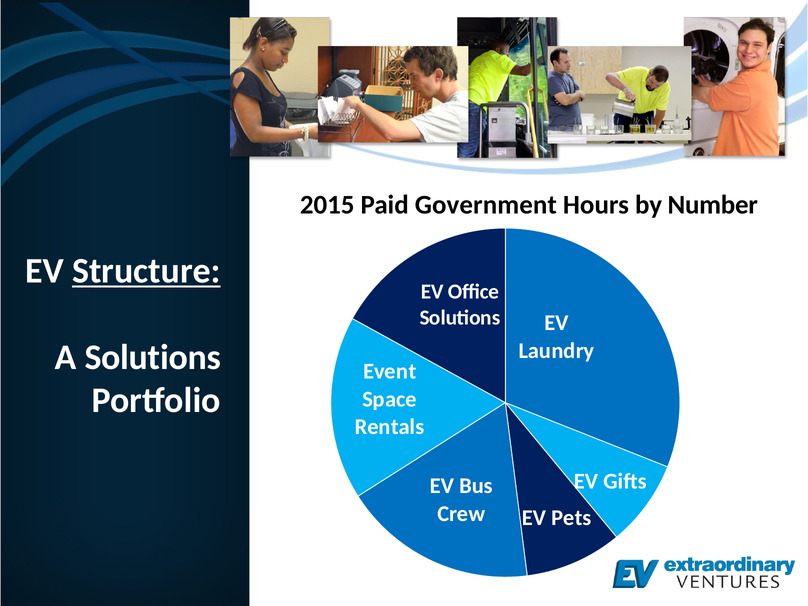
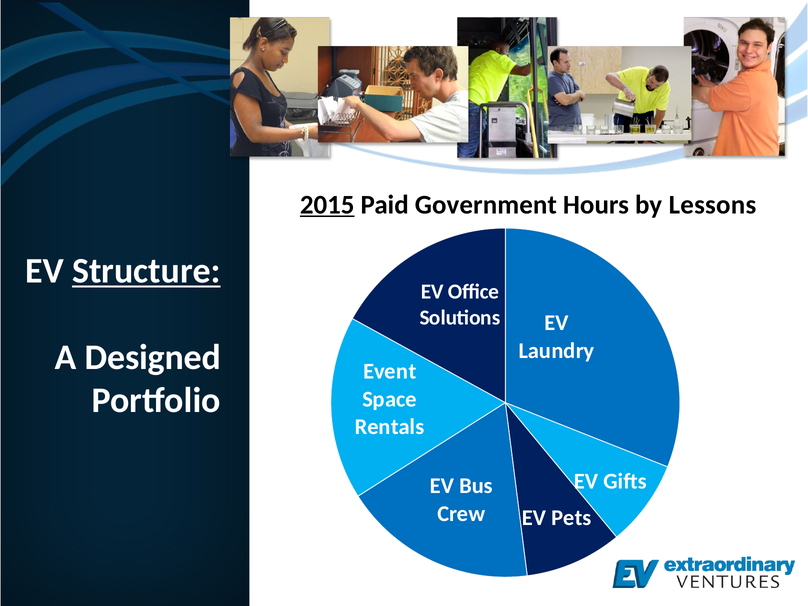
2015 underline: none -> present
Number: Number -> Lessons
A Solutions: Solutions -> Designed
